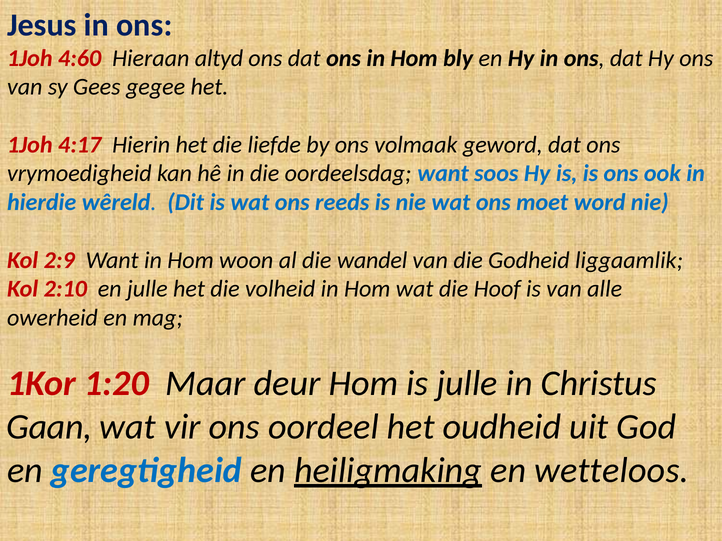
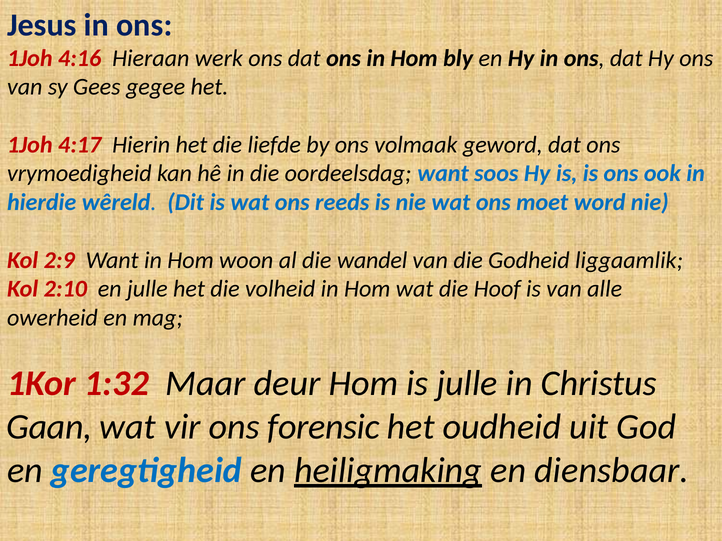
4:60: 4:60 -> 4:16
altyd: altyd -> werk
1:20: 1:20 -> 1:32
oordeel: oordeel -> forensic
wetteloos: wetteloos -> diensbaar
